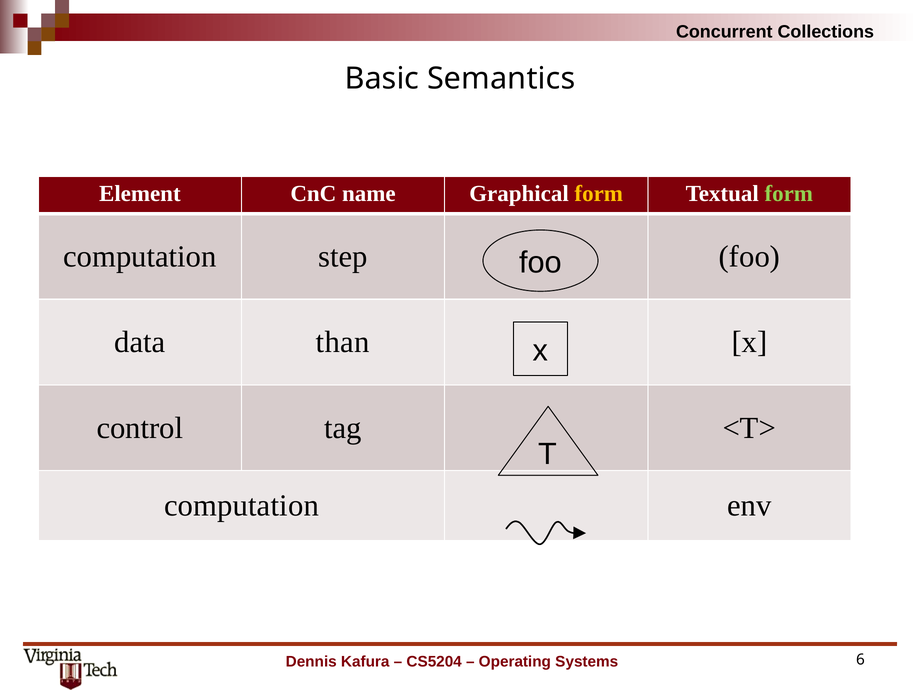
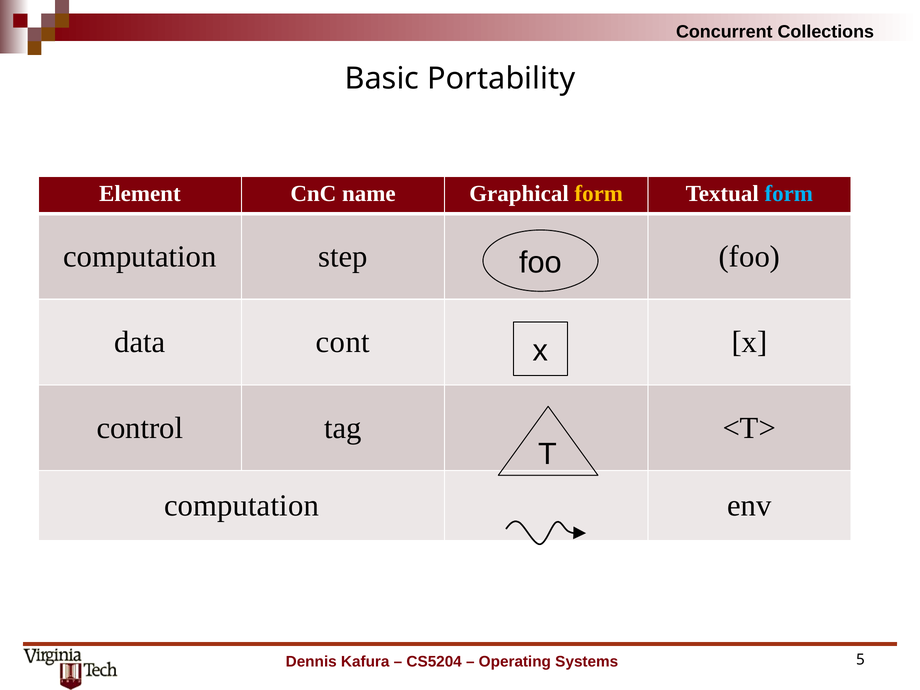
Semantics: Semantics -> Portability
form at (789, 194) colour: light green -> light blue
than: than -> cont
6: 6 -> 5
